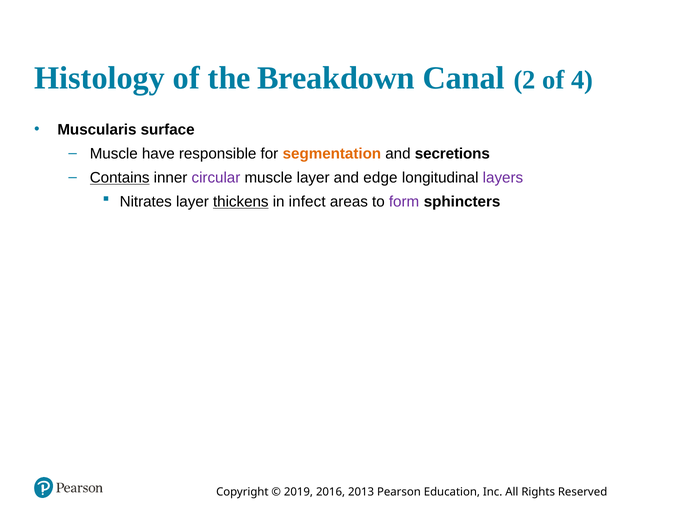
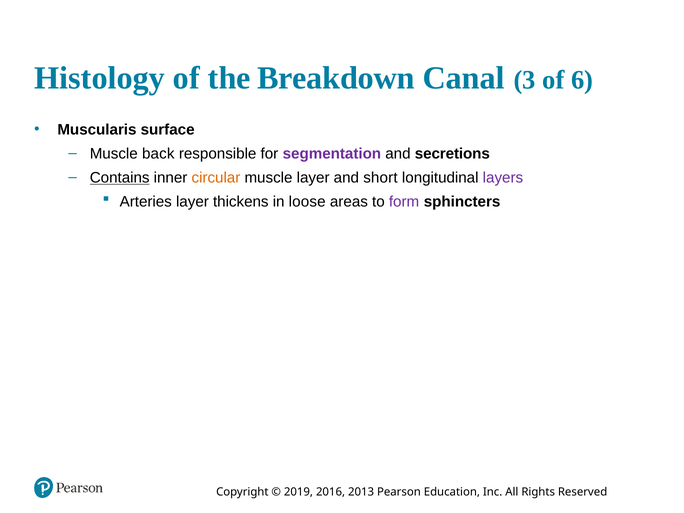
2: 2 -> 3
4: 4 -> 6
have: have -> back
segmentation colour: orange -> purple
circular colour: purple -> orange
edge: edge -> short
Nitrates: Nitrates -> Arteries
thickens underline: present -> none
infect: infect -> loose
